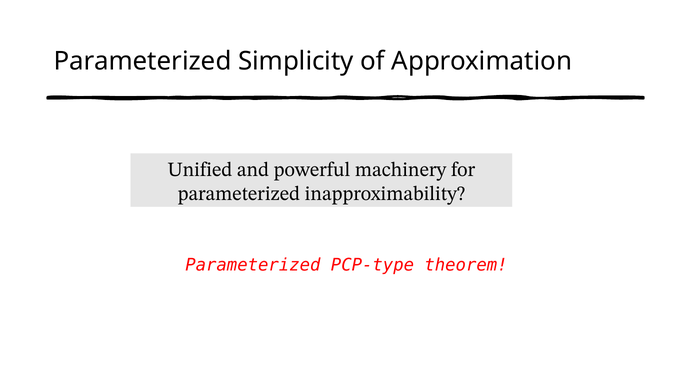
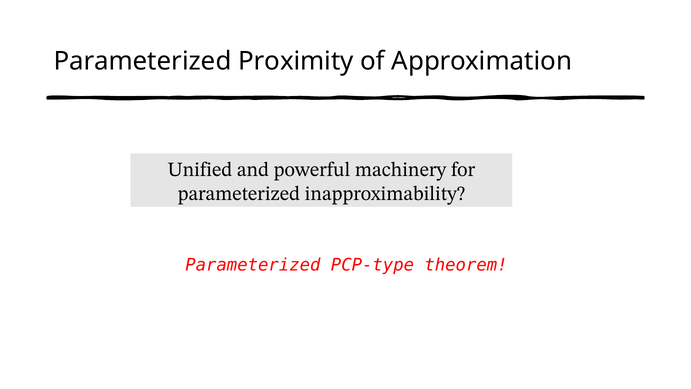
Simplicity: Simplicity -> Proximity
